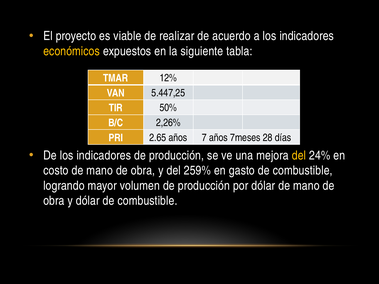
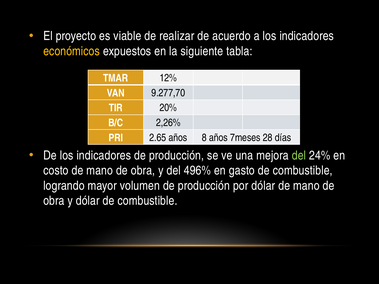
5.447,25: 5.447,25 -> 9.277,70
50%: 50% -> 20%
7: 7 -> 8
del at (299, 155) colour: yellow -> light green
259%: 259% -> 496%
